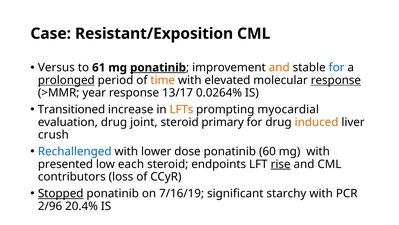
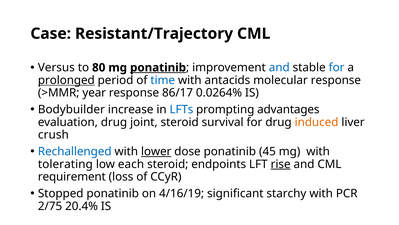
Resistant/Exposition: Resistant/Exposition -> Resistant/Trajectory
61: 61 -> 80
and at (279, 67) colour: orange -> blue
time colour: orange -> blue
elevated: elevated -> antacids
response at (336, 80) underline: present -> none
13/17: 13/17 -> 86/17
Transitioned: Transitioned -> Bodybuilder
LFTs colour: orange -> blue
myocardial: myocardial -> advantages
primary: primary -> survival
lower underline: none -> present
60: 60 -> 45
presented: presented -> tolerating
contributors: contributors -> requirement
Stopped underline: present -> none
7/16/19: 7/16/19 -> 4/16/19
2/96: 2/96 -> 2/75
